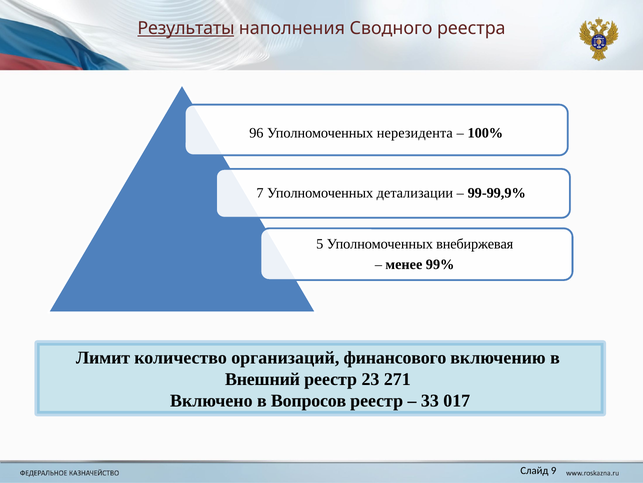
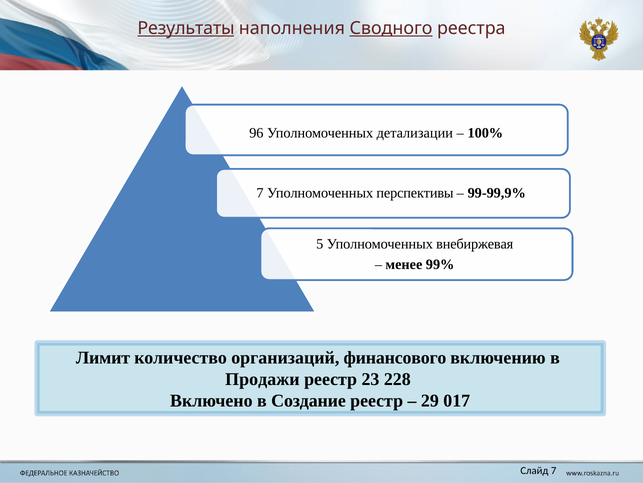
Сводного underline: none -> present
нерезидента: нерезидента -> детализации
детализации: детализации -> перспективы
Внешний: Внешний -> Продажи
271: 271 -> 228
Вопросов: Вопросов -> Создание
33: 33 -> 29
Слайд 9: 9 -> 7
